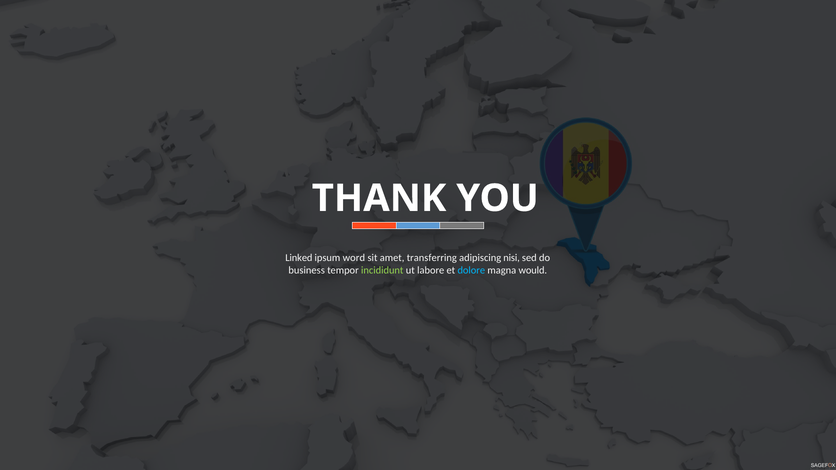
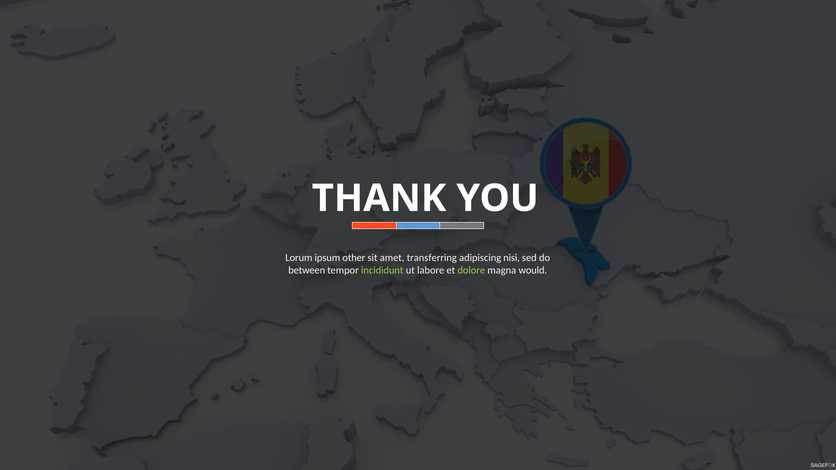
Linked: Linked -> Lorum
word: word -> other
business: business -> between
dolore colour: light blue -> light green
